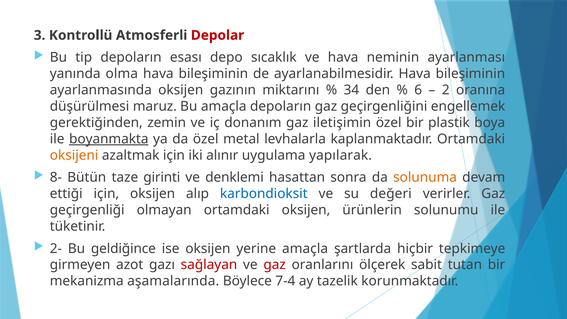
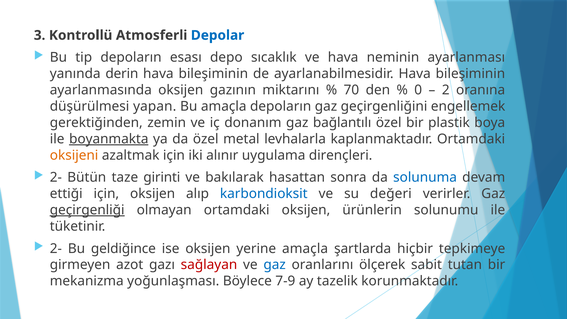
Depolar colour: red -> blue
olma: olma -> derin
34: 34 -> 70
6: 6 -> 0
maruz: maruz -> yapan
iletişimin: iletişimin -> bağlantılı
yapılarak: yapılarak -> dirençleri
8- at (56, 177): 8- -> 2-
denklemi: denklemi -> bakılarak
solunuma colour: orange -> blue
geçirgenliği underline: none -> present
gaz at (275, 265) colour: red -> blue
aşamalarında: aşamalarında -> yoğunlaşması
7-4: 7-4 -> 7-9
